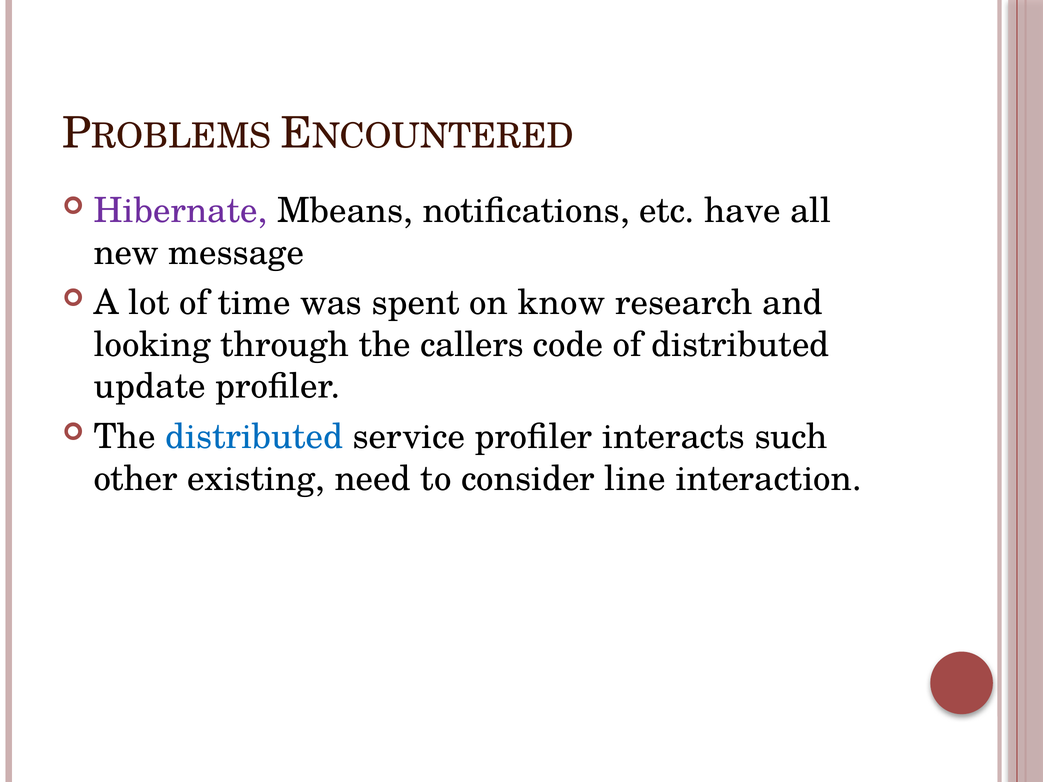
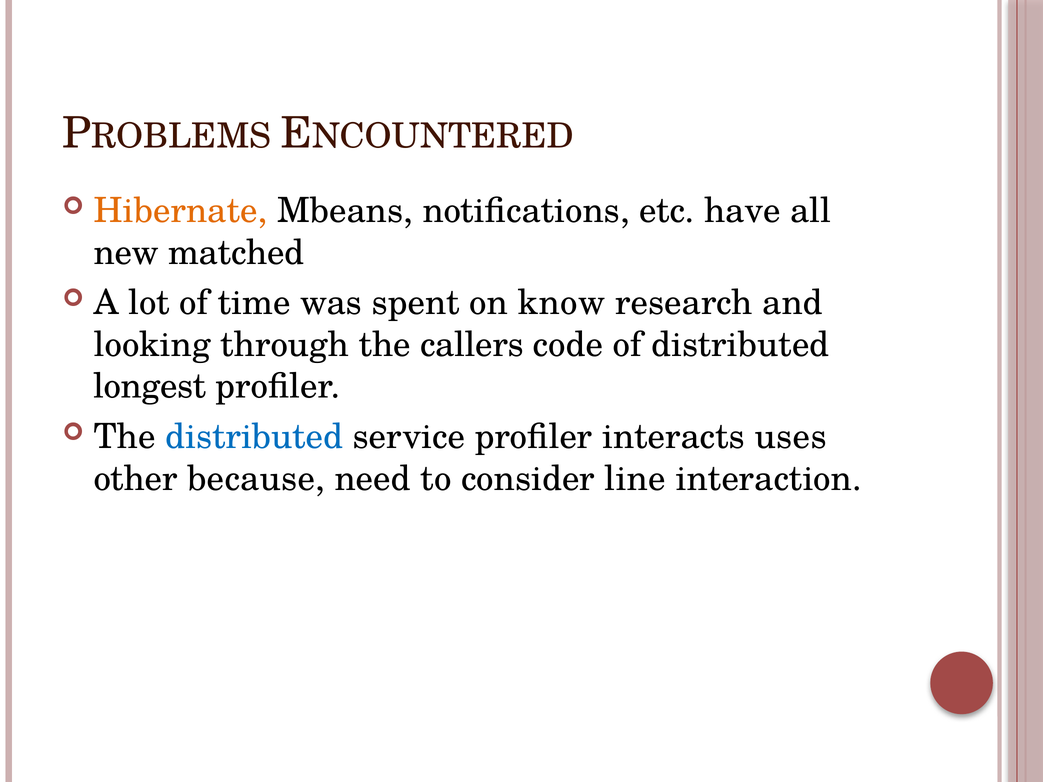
Hibernate colour: purple -> orange
message: message -> matched
update: update -> longest
such: such -> uses
existing: existing -> because
